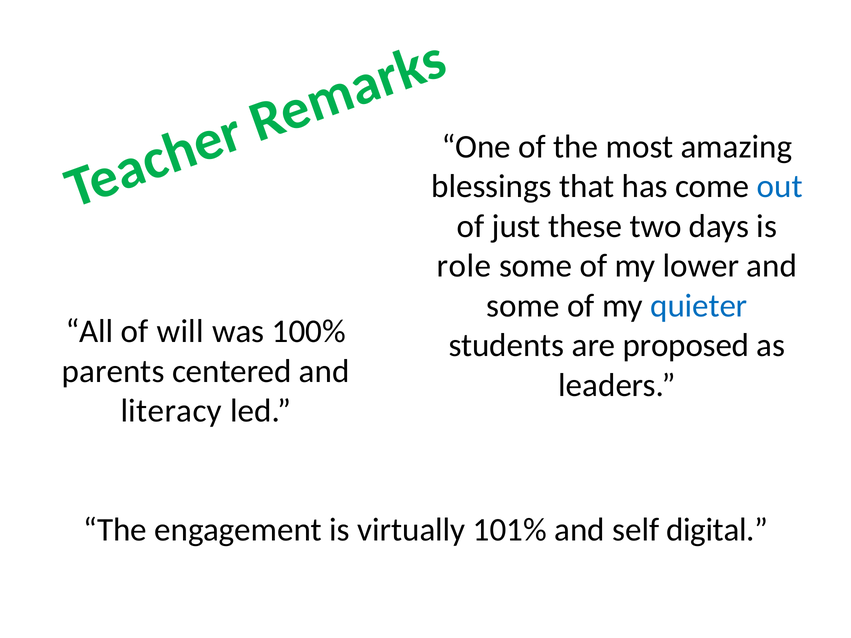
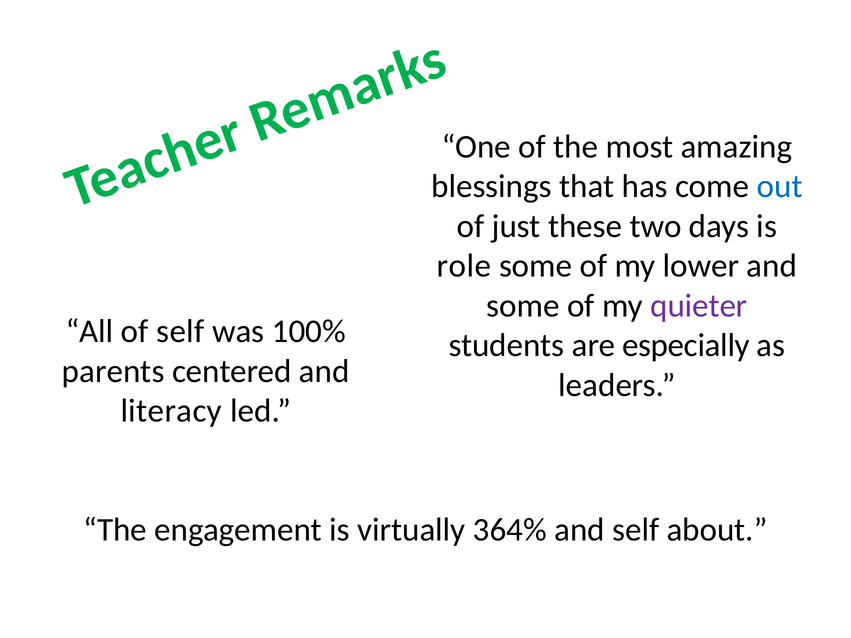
quieter colour: blue -> purple
of will: will -> self
proposed: proposed -> especially
101%: 101% -> 364%
digital: digital -> about
